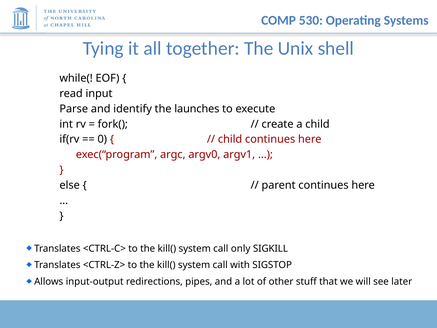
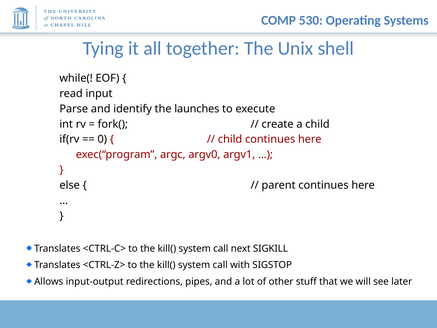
only: only -> next
